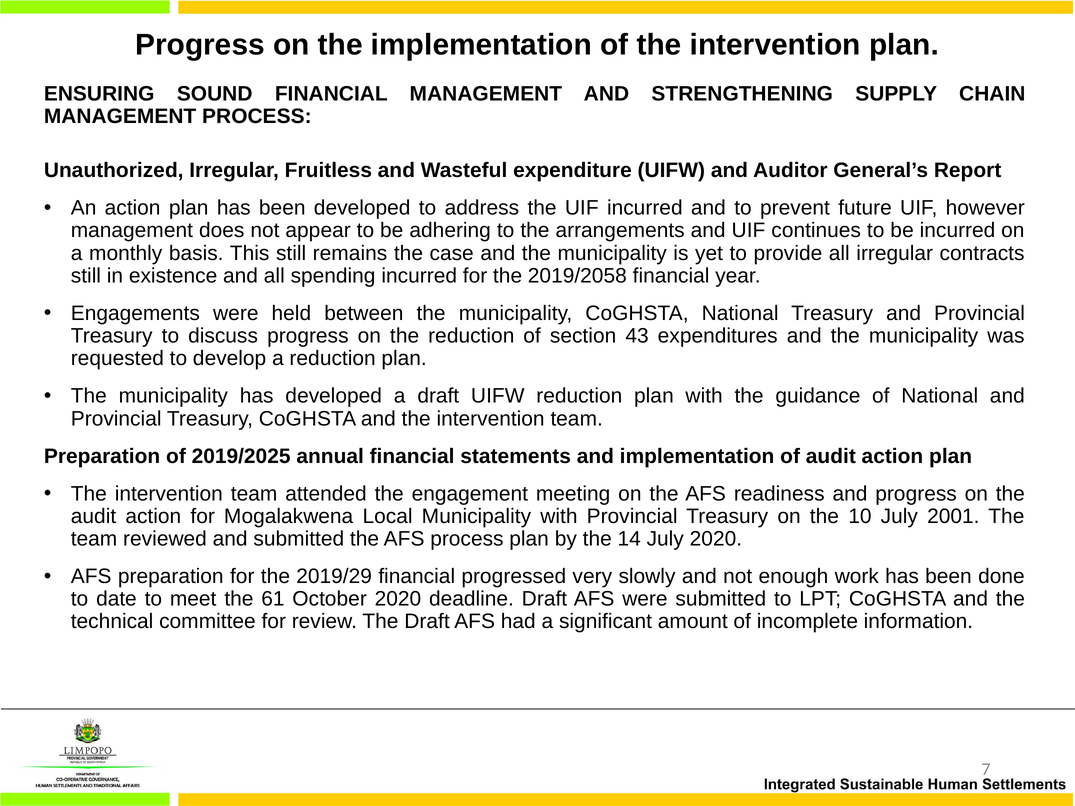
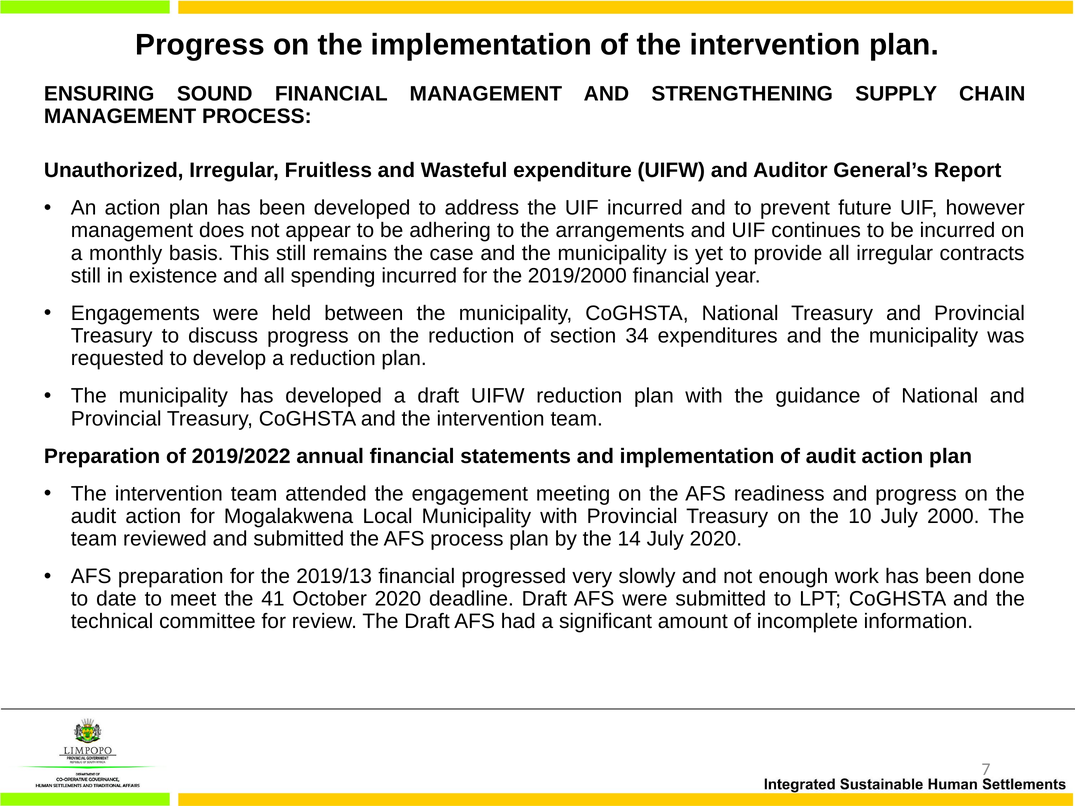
2019/2058: 2019/2058 -> 2019/2000
43: 43 -> 34
2019/2025: 2019/2025 -> 2019/2022
2001: 2001 -> 2000
2019/29: 2019/29 -> 2019/13
61: 61 -> 41
